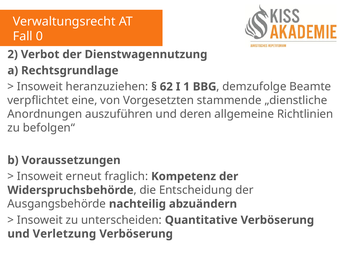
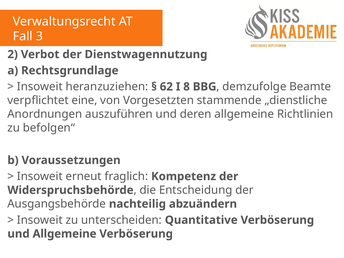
0: 0 -> 3
1: 1 -> 8
und Verletzung: Verletzung -> Allgemeine
